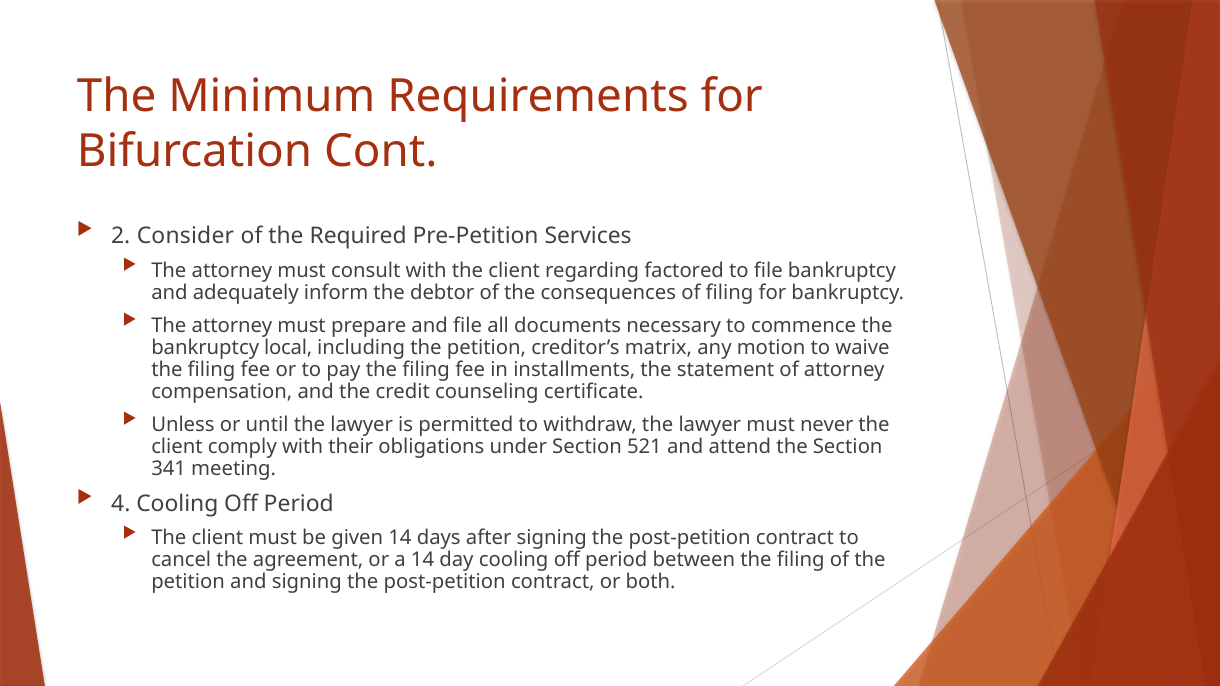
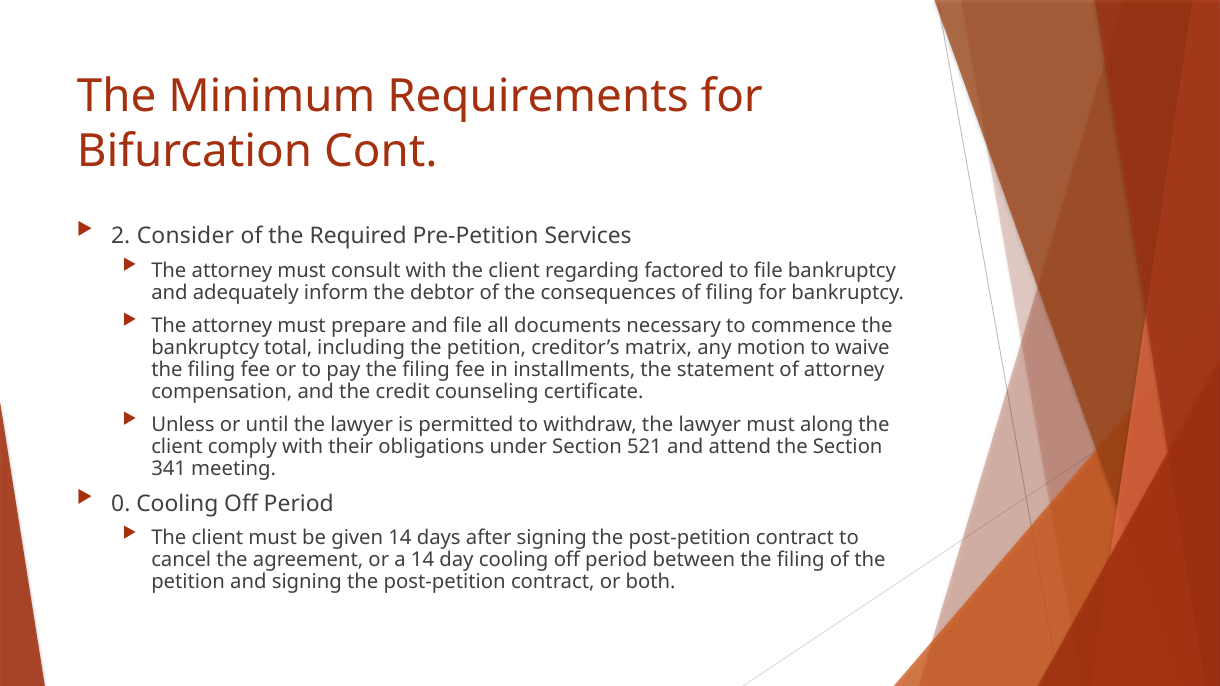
local: local -> total
never: never -> along
4: 4 -> 0
